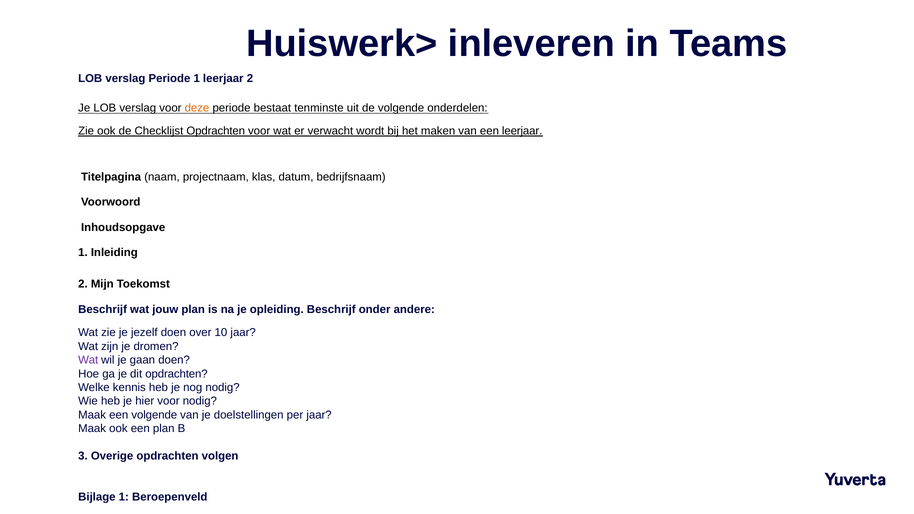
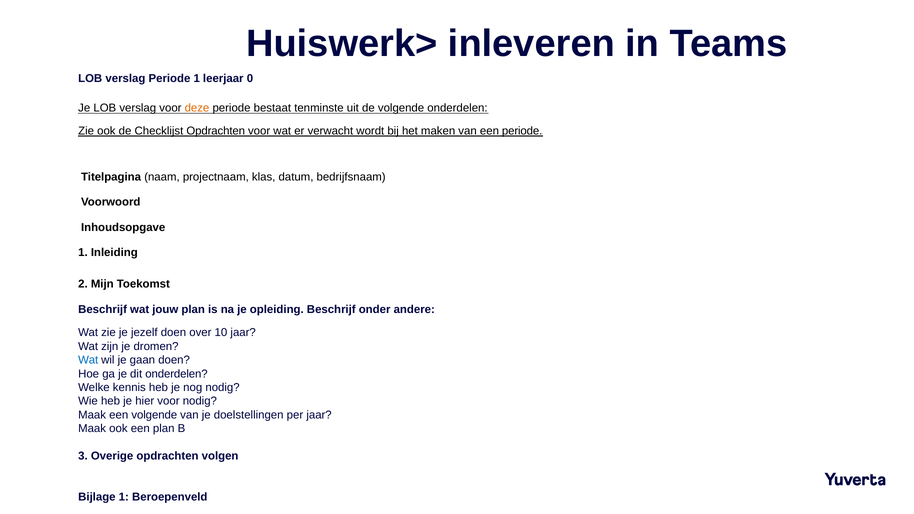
leerjaar 2: 2 -> 0
een leerjaar: leerjaar -> periode
Wat at (88, 360) colour: purple -> blue
dit opdrachten: opdrachten -> onderdelen
